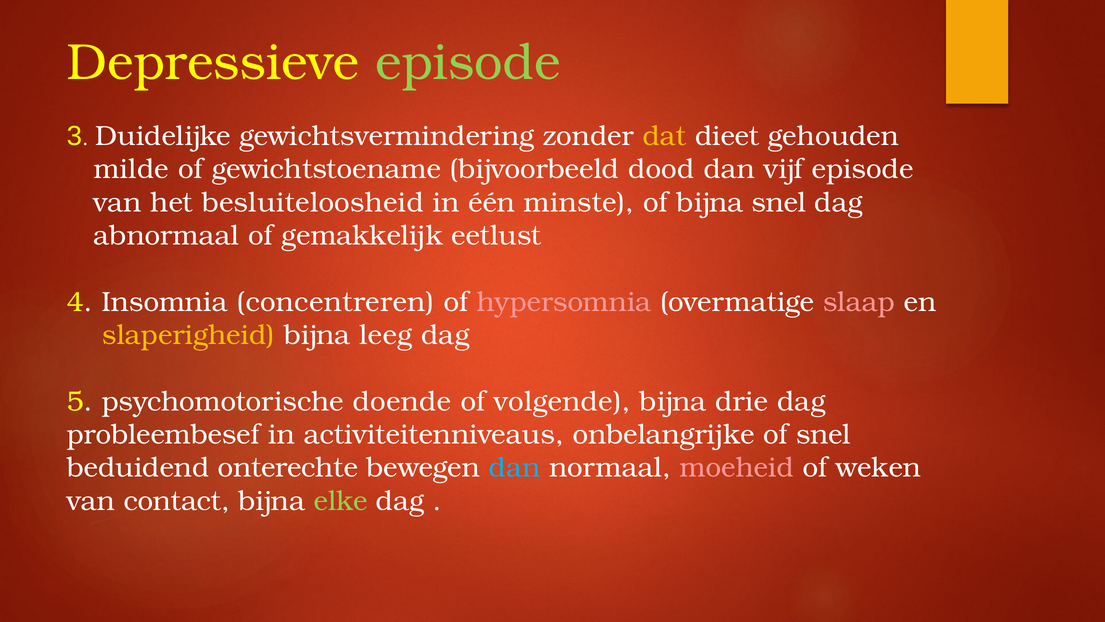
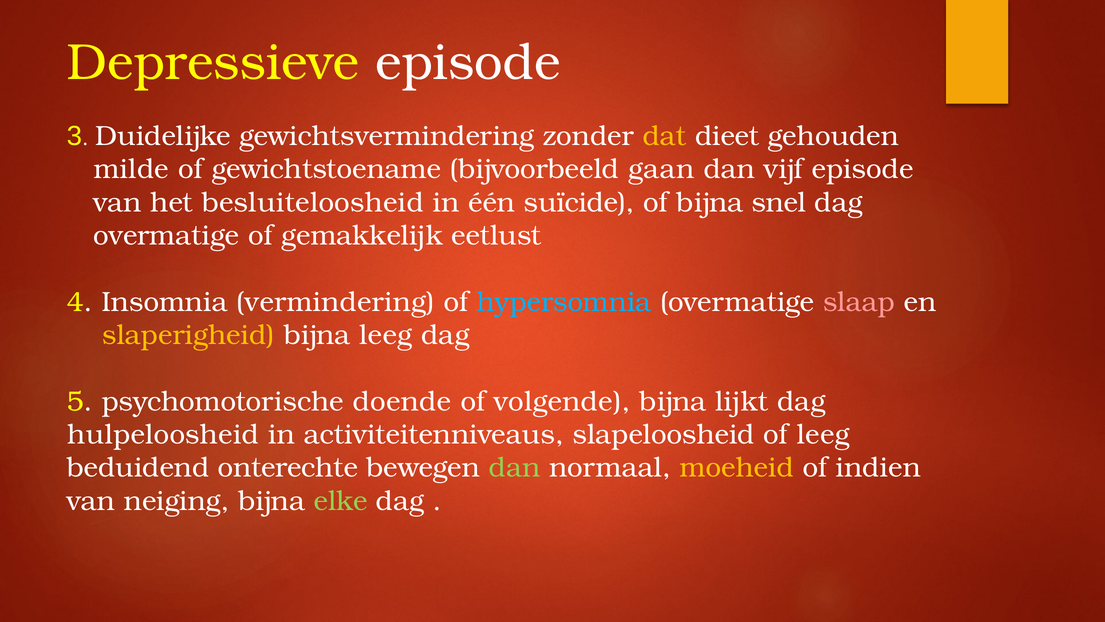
episode at (468, 63) colour: light green -> white
dood: dood -> gaan
minste: minste -> suïcide
abnormaal at (166, 235): abnormaal -> overmatige
concentreren: concentreren -> vermindering
hypersomnia colour: pink -> light blue
drie: drie -> lijkt
probleembesef: probleembesef -> hulpeloosheid
onbelangrijke: onbelangrijke -> slapeloosheid
of snel: snel -> leeg
dan at (515, 468) colour: light blue -> light green
moeheid colour: pink -> yellow
weken: weken -> indien
contact: contact -> neiging
